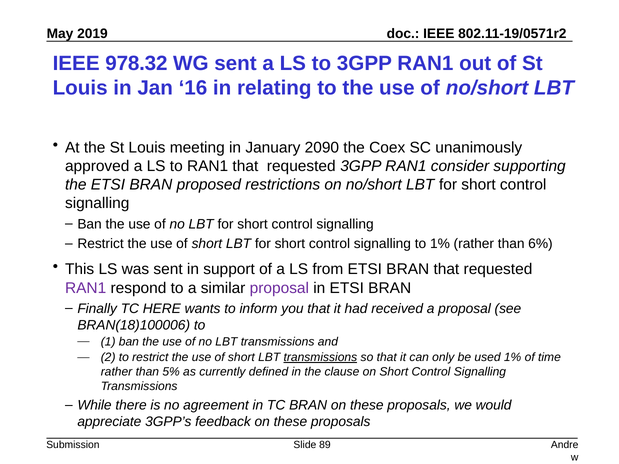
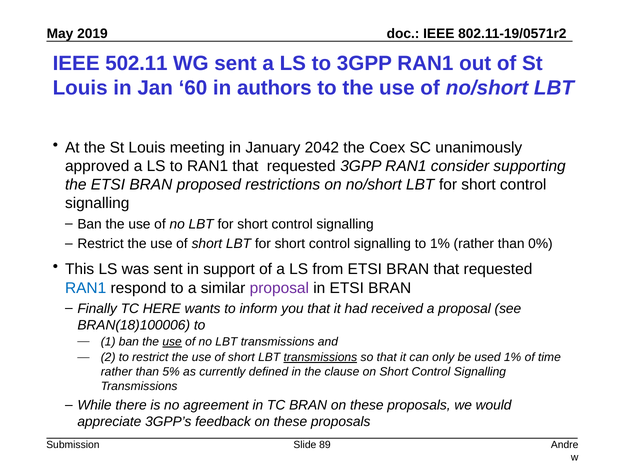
978.32: 978.32 -> 502.11
16: 16 -> 60
relating: relating -> authors
2090: 2090 -> 2042
6%: 6% -> 0%
RAN1 at (86, 288) colour: purple -> blue
use at (172, 342) underline: none -> present
